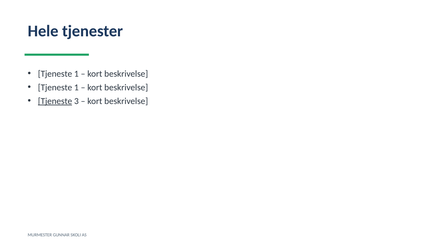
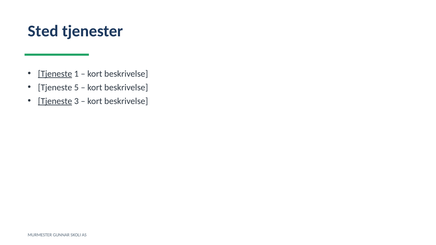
Hele: Hele -> Sted
Tjeneste at (55, 74) underline: none -> present
1 at (76, 87): 1 -> 5
